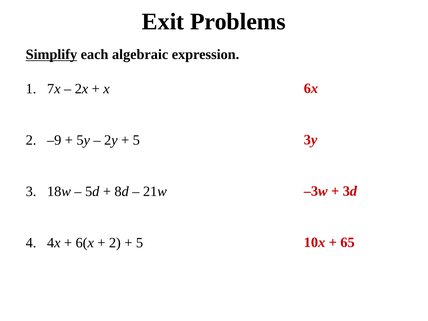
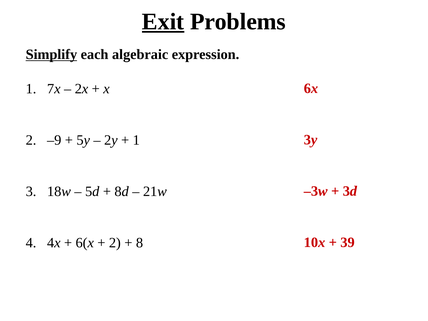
Exit underline: none -> present
5 at (136, 140): 5 -> 1
65: 65 -> 39
5 at (140, 243): 5 -> 8
